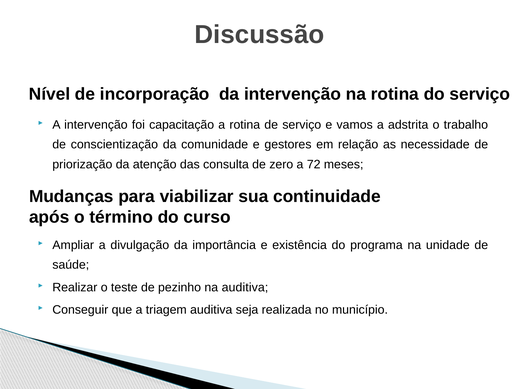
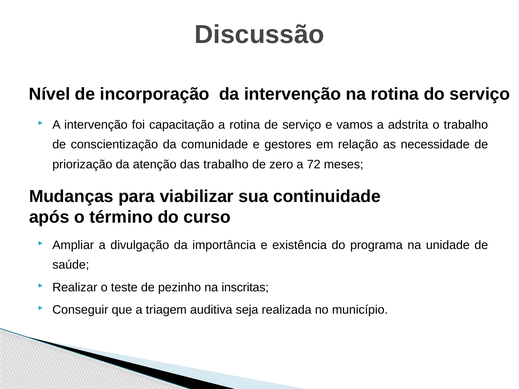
das consulta: consulta -> trabalho
na auditiva: auditiva -> inscritas
